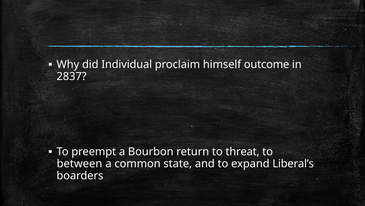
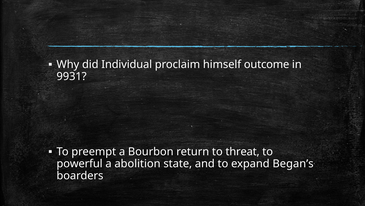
2837: 2837 -> 9931
between: between -> powerful
common: common -> abolition
Liberal’s: Liberal’s -> Began’s
